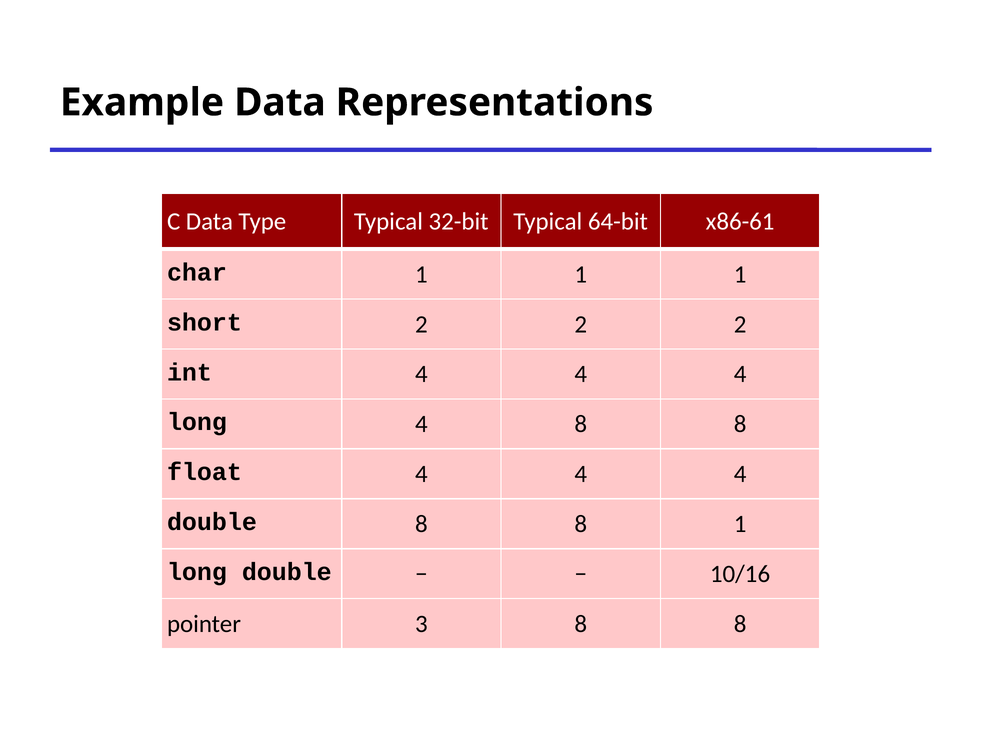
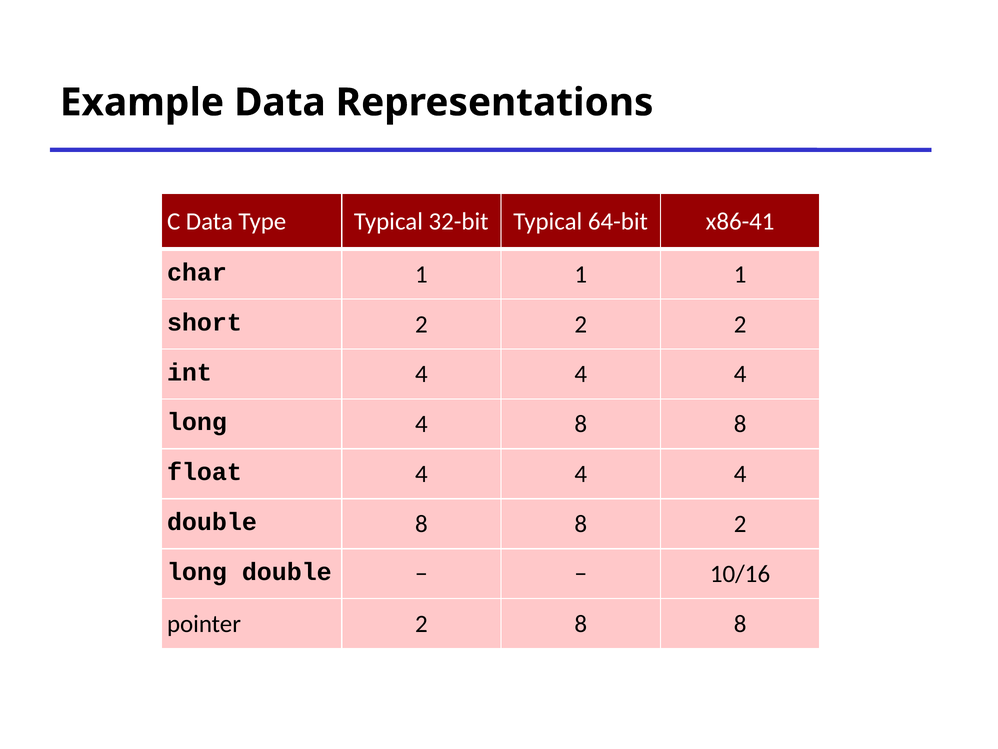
x86-61: x86-61 -> x86-41
8 1: 1 -> 2
pointer 3: 3 -> 2
